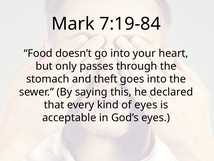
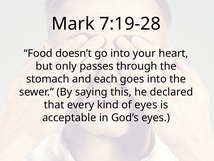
7:19-84: 7:19-84 -> 7:19-28
theft: theft -> each
